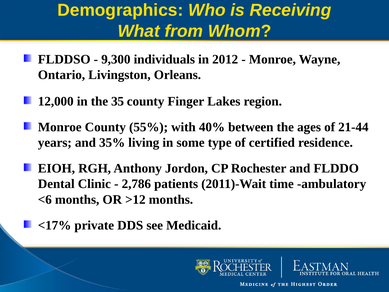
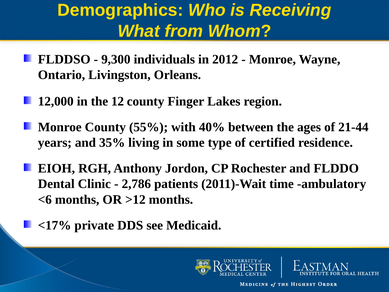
35: 35 -> 12
